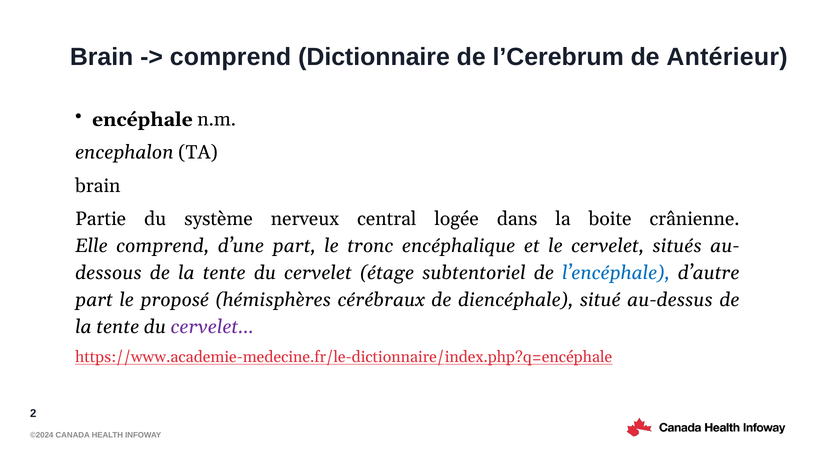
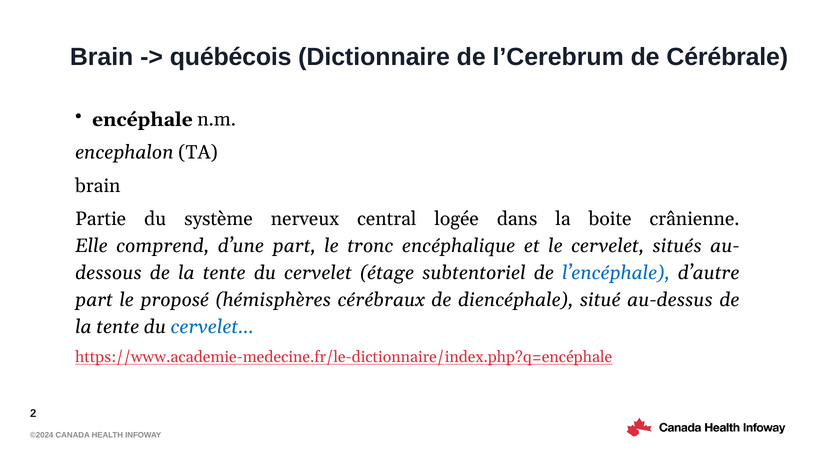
comprend at (231, 57): comprend -> québécois
Antérieur: Antérieur -> Cérébrale
cervelet… colour: purple -> blue
